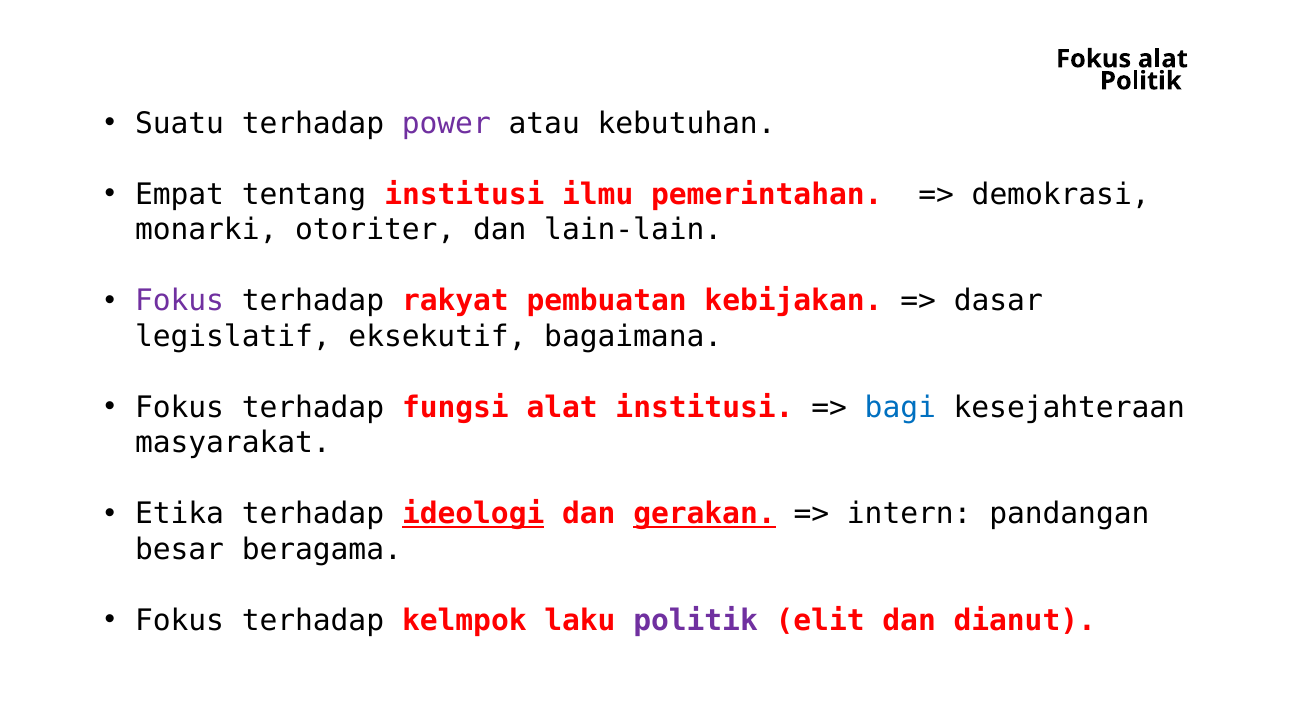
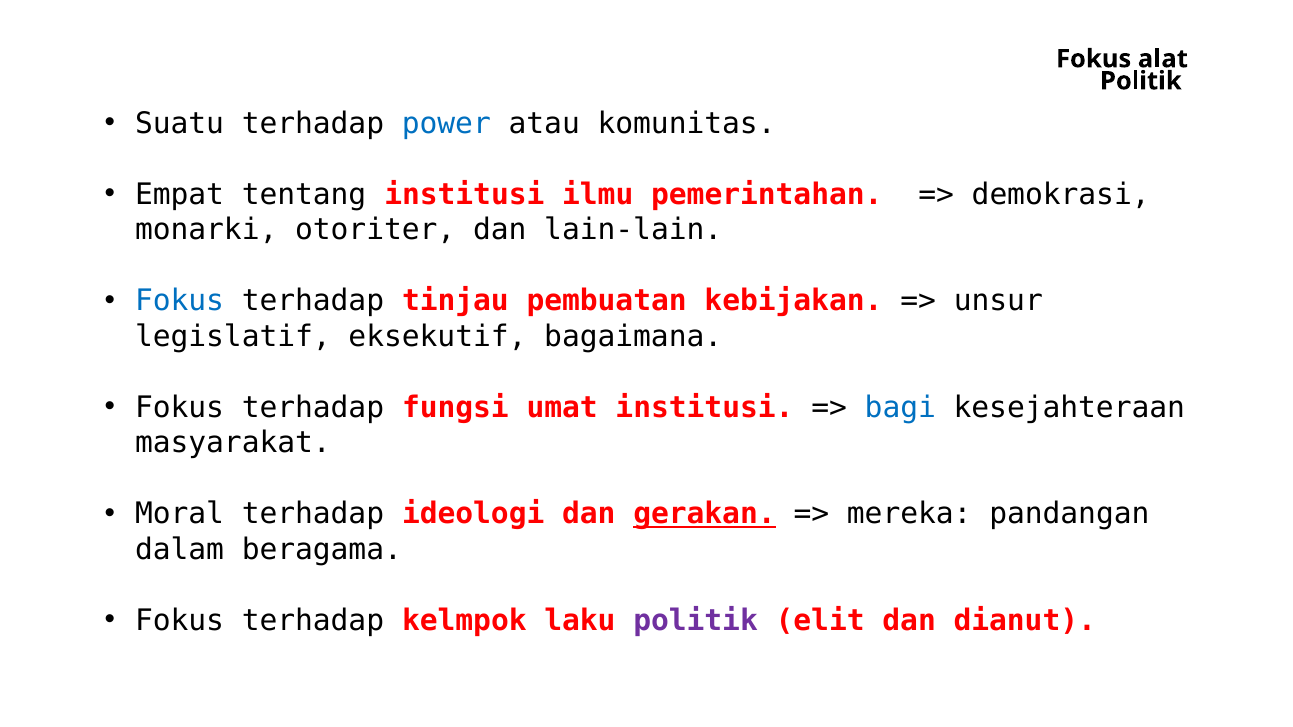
power colour: purple -> blue
kebutuhan: kebutuhan -> komunitas
Fokus at (180, 301) colour: purple -> blue
rakyat: rakyat -> tinjau
dasar: dasar -> unsur
fungsi alat: alat -> umat
Etika: Etika -> Moral
ideologi underline: present -> none
intern: intern -> mereka
besar: besar -> dalam
